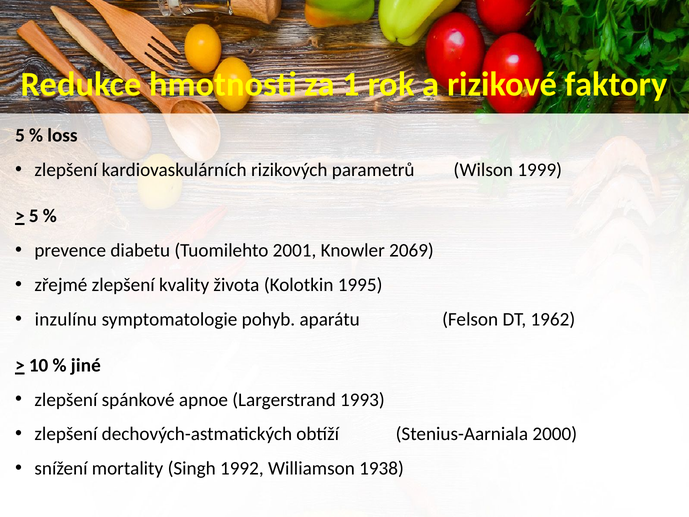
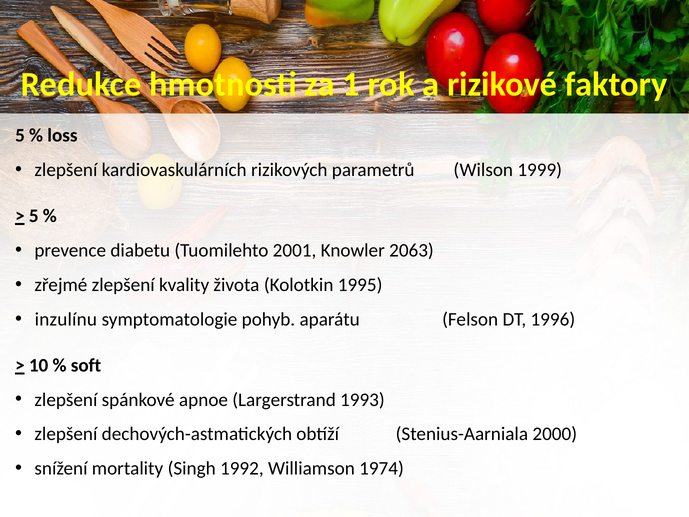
2069: 2069 -> 2063
1962: 1962 -> 1996
jiné: jiné -> soft
1938: 1938 -> 1974
